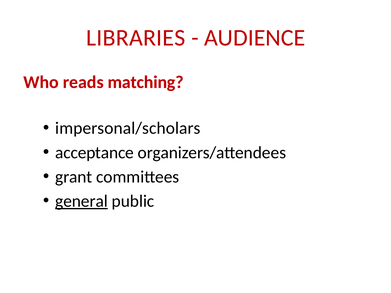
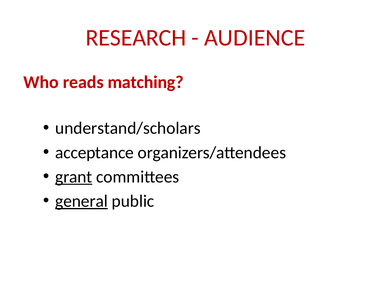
LIBRARIES: LIBRARIES -> RESEARCH
impersonal/scholars: impersonal/scholars -> understand/scholars
grant underline: none -> present
